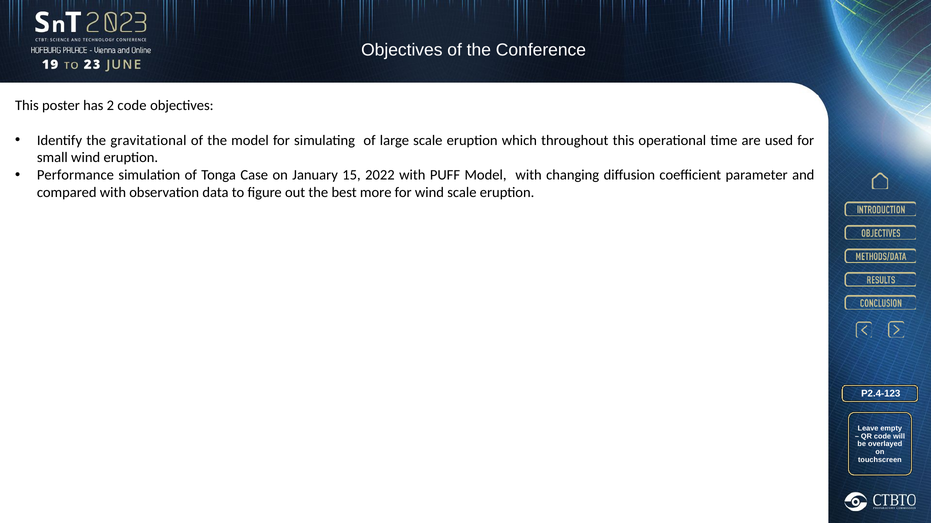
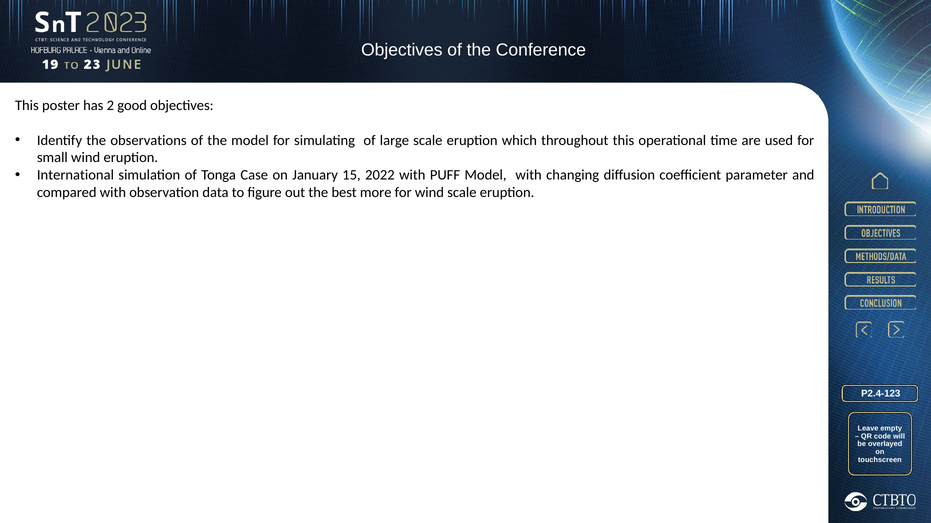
2 code: code -> good
gravitational: gravitational -> observations
Performance: Performance -> International
